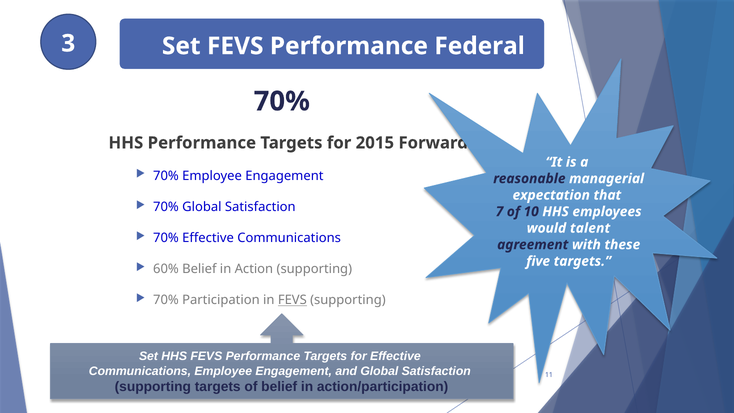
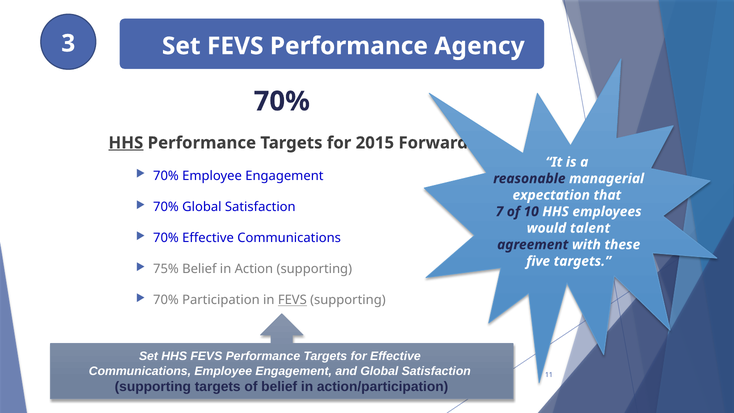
Federal: Federal -> Agency
HHS at (126, 143) underline: none -> present
60%: 60% -> 75%
